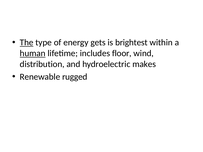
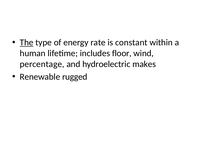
gets: gets -> rate
brightest: brightest -> constant
human underline: present -> none
distribution: distribution -> percentage
